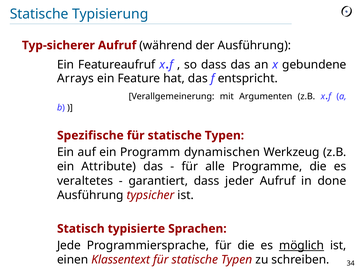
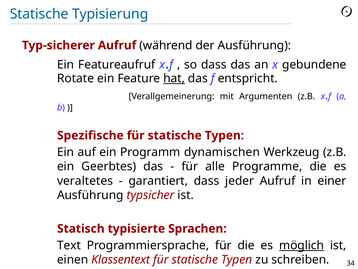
Arrays: Arrays -> Rotate
hat underline: none -> present
Attribute: Attribute -> Geerbtes
done: done -> einer
Jede: Jede -> Text
